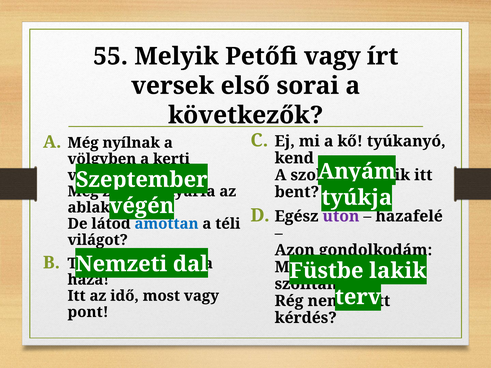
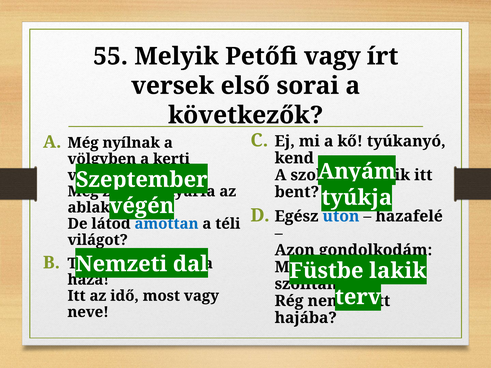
uton colour: purple -> blue
pont: pont -> neve
kérdés: kérdés -> hajába
